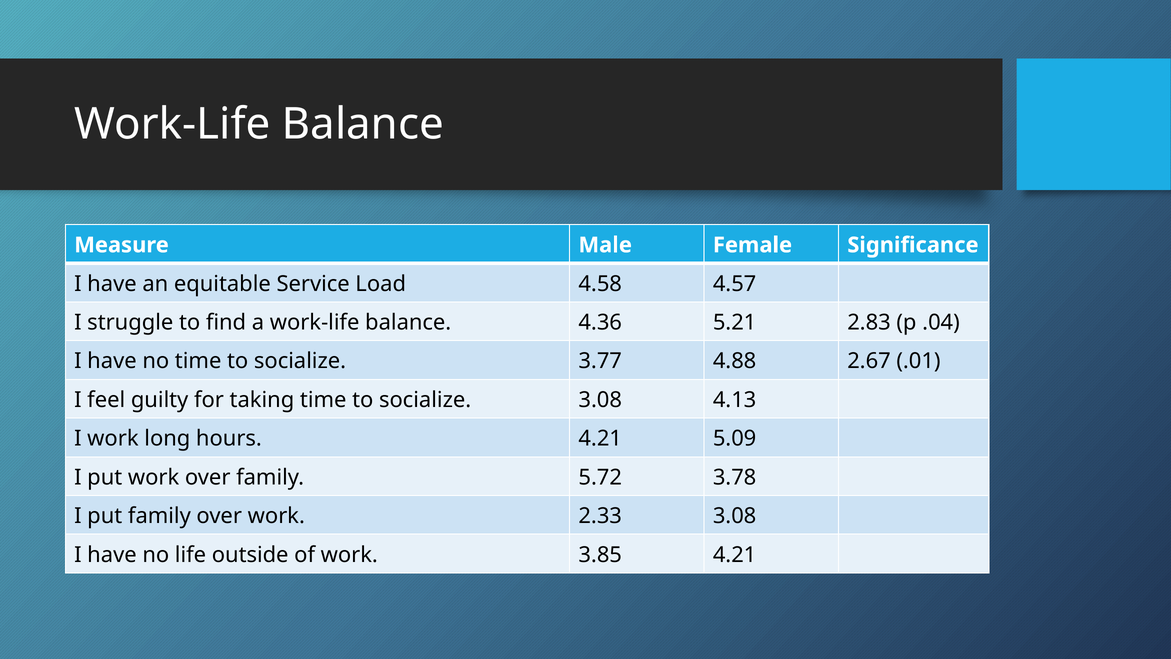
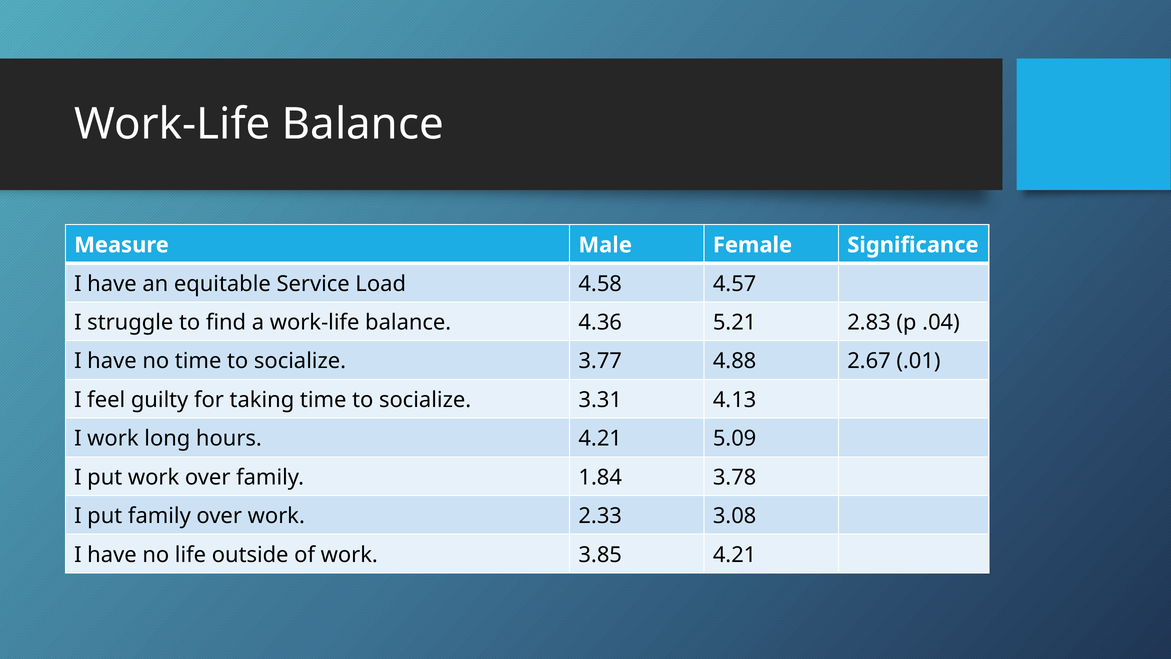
socialize 3.08: 3.08 -> 3.31
5.72: 5.72 -> 1.84
